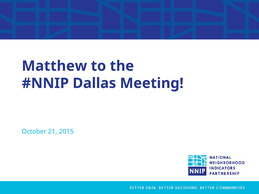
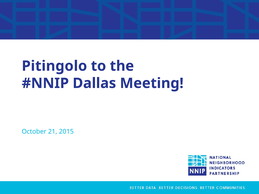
Matthew: Matthew -> Pitingolo
